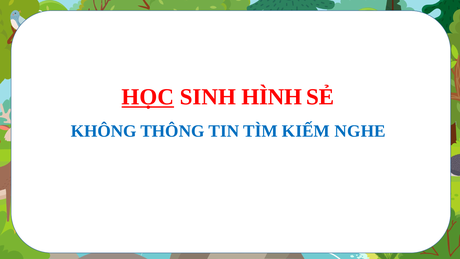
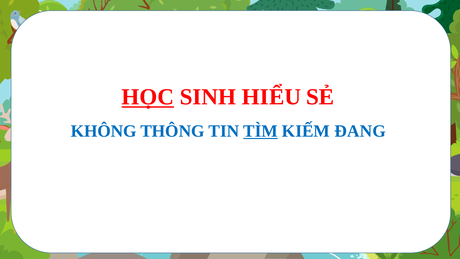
HÌNH: HÌNH -> HIỂU
TÌM underline: none -> present
NGHE: NGHE -> ĐANG
